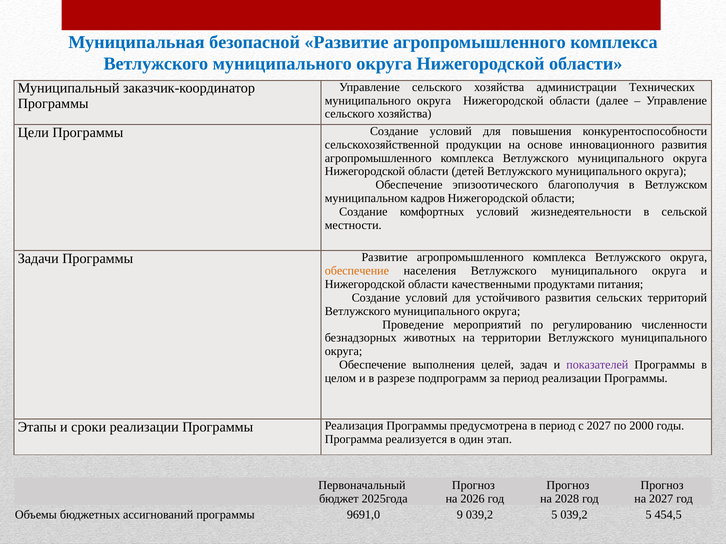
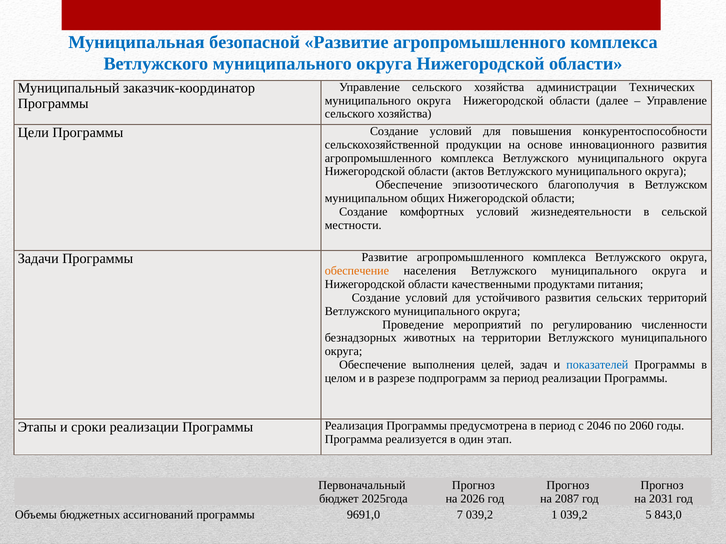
детей: детей -> актов
кадров: кадров -> общих
показателей colour: purple -> blue
с 2027: 2027 -> 2046
2000: 2000 -> 2060
2028: 2028 -> 2087
на 2027: 2027 -> 2031
9: 9 -> 7
5 at (554, 515): 5 -> 1
454,5: 454,5 -> 843,0
